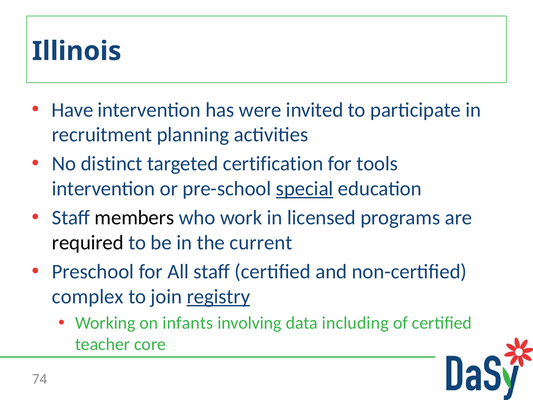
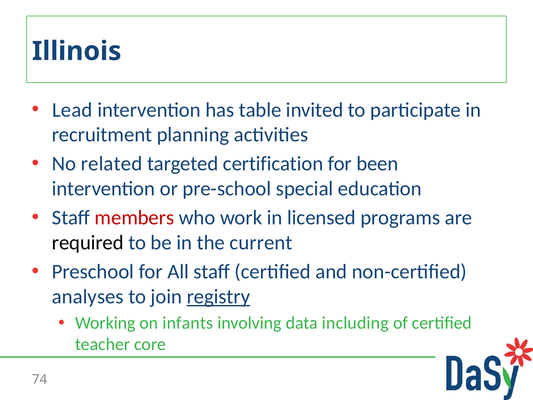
Have: Have -> Lead
were: were -> table
distinct: distinct -> related
tools: tools -> been
special underline: present -> none
members colour: black -> red
complex: complex -> analyses
